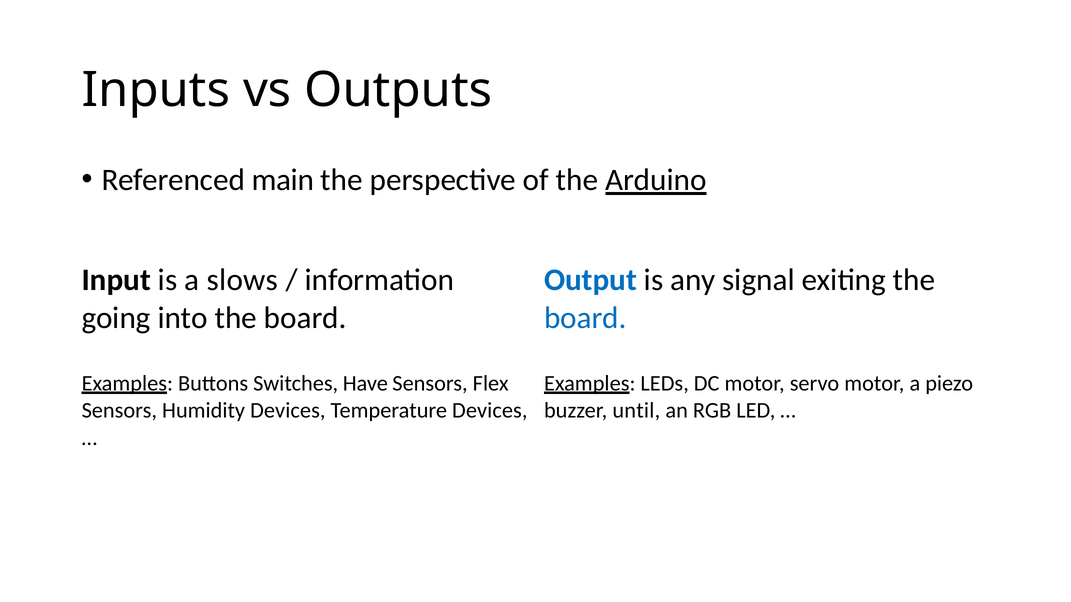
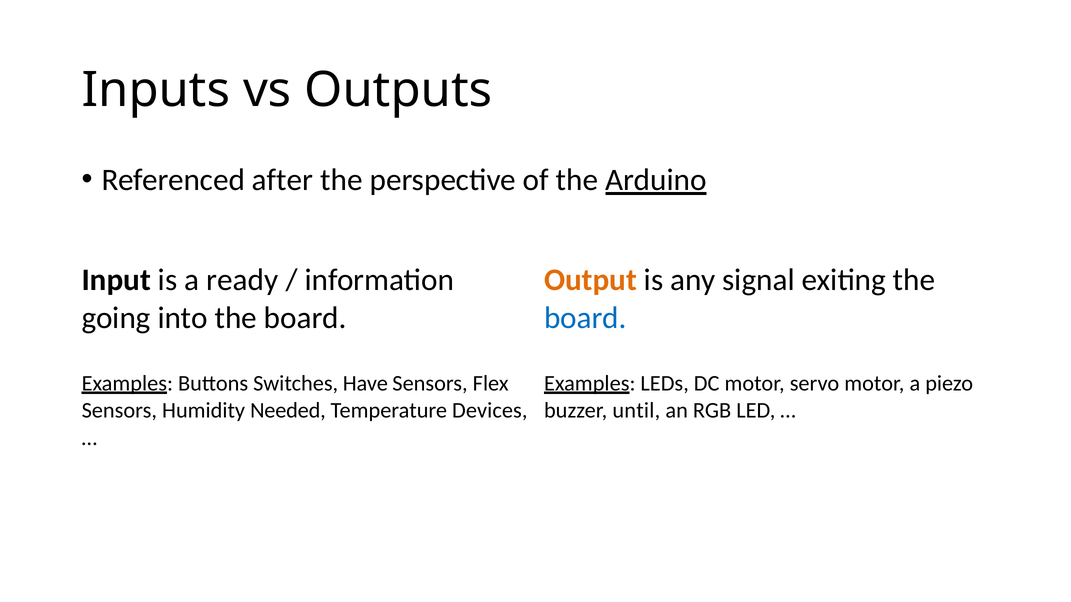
main: main -> after
slows: slows -> ready
Output colour: blue -> orange
Humidity Devices: Devices -> Needed
